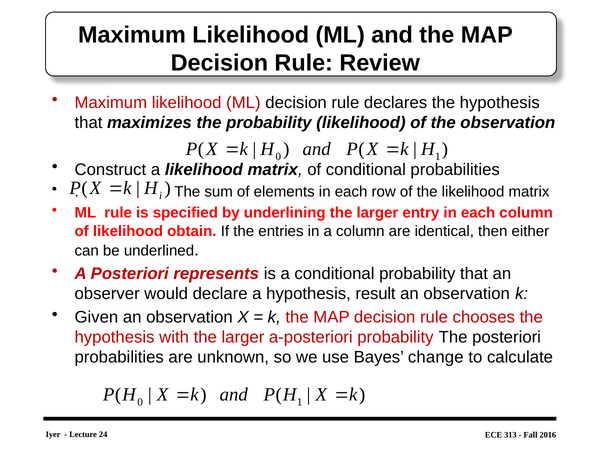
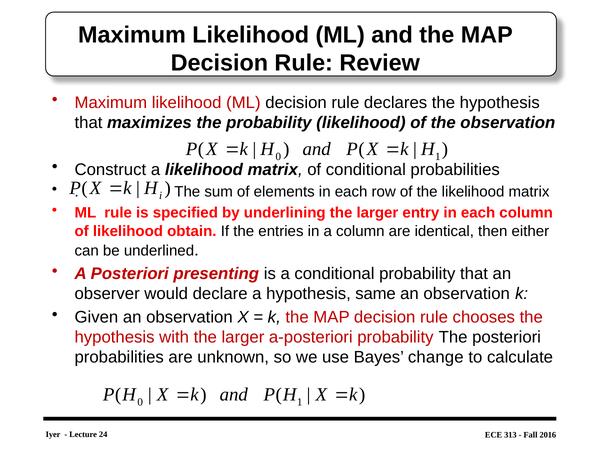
represents: represents -> presenting
result: result -> same
